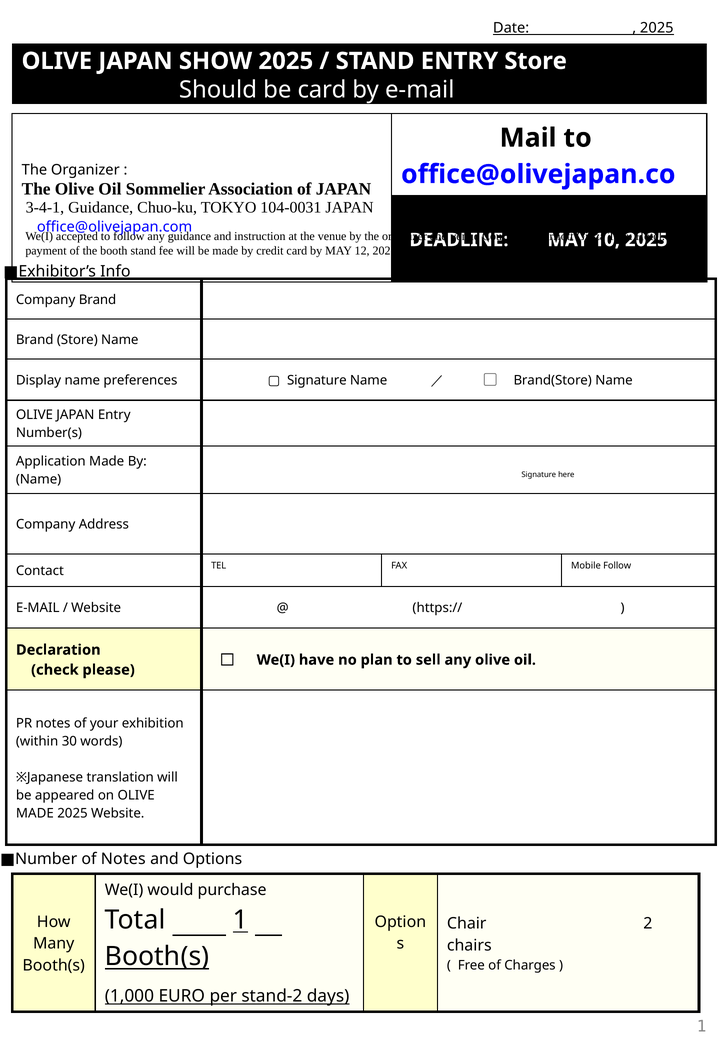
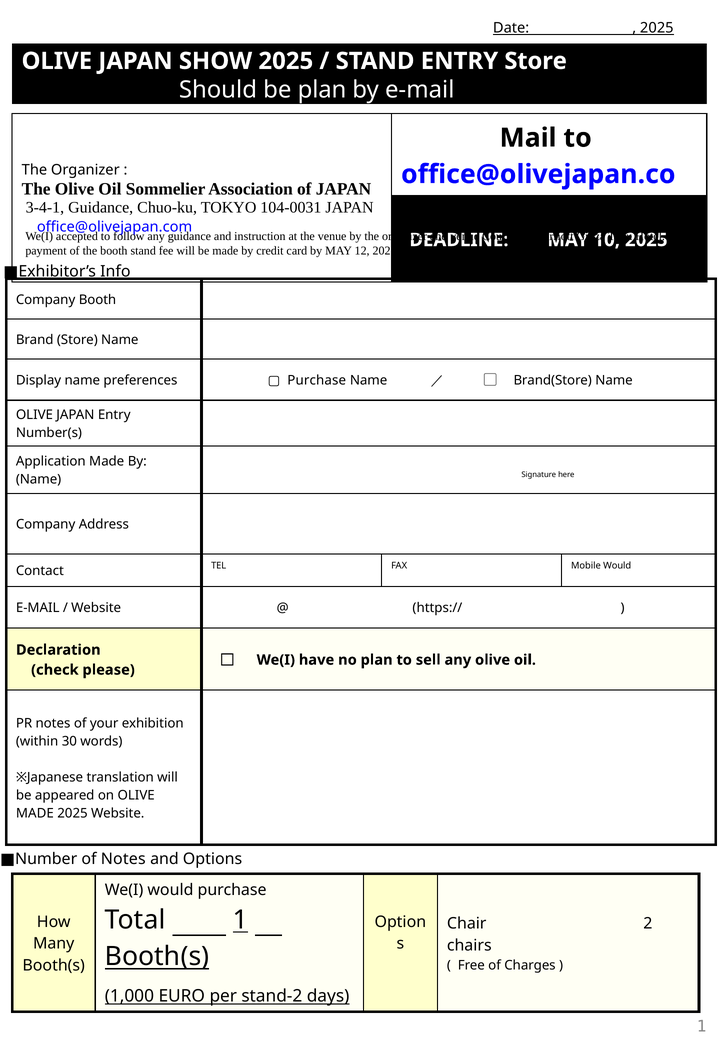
be card: card -> plan
Company Brand: Brand -> Booth
Signature at (317, 381): Signature -> Purchase
Mobile Follow: Follow -> Would
